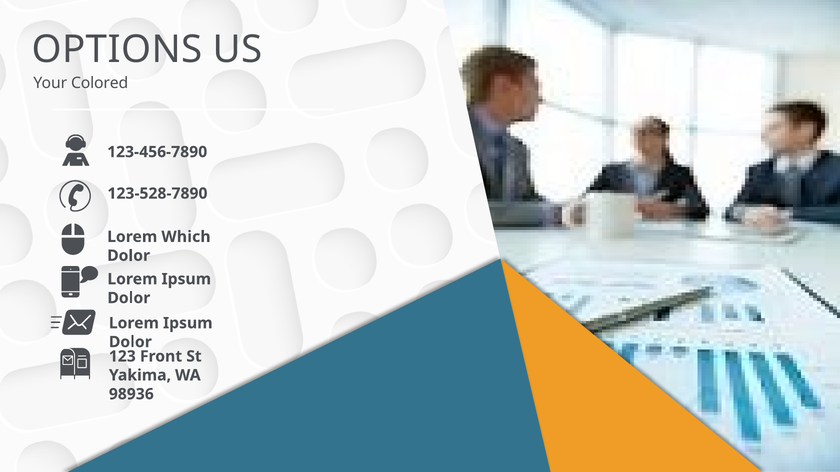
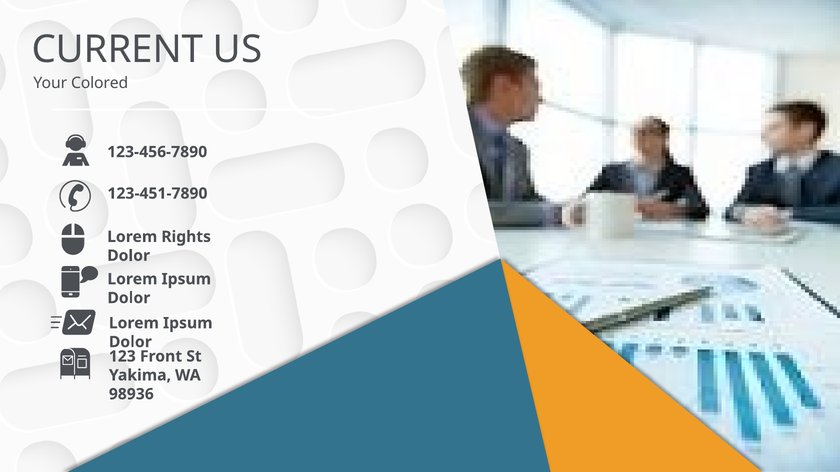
OPTIONS: OPTIONS -> CURRENT
123-528-7890: 123-528-7890 -> 123-451-7890
Which: Which -> Rights
